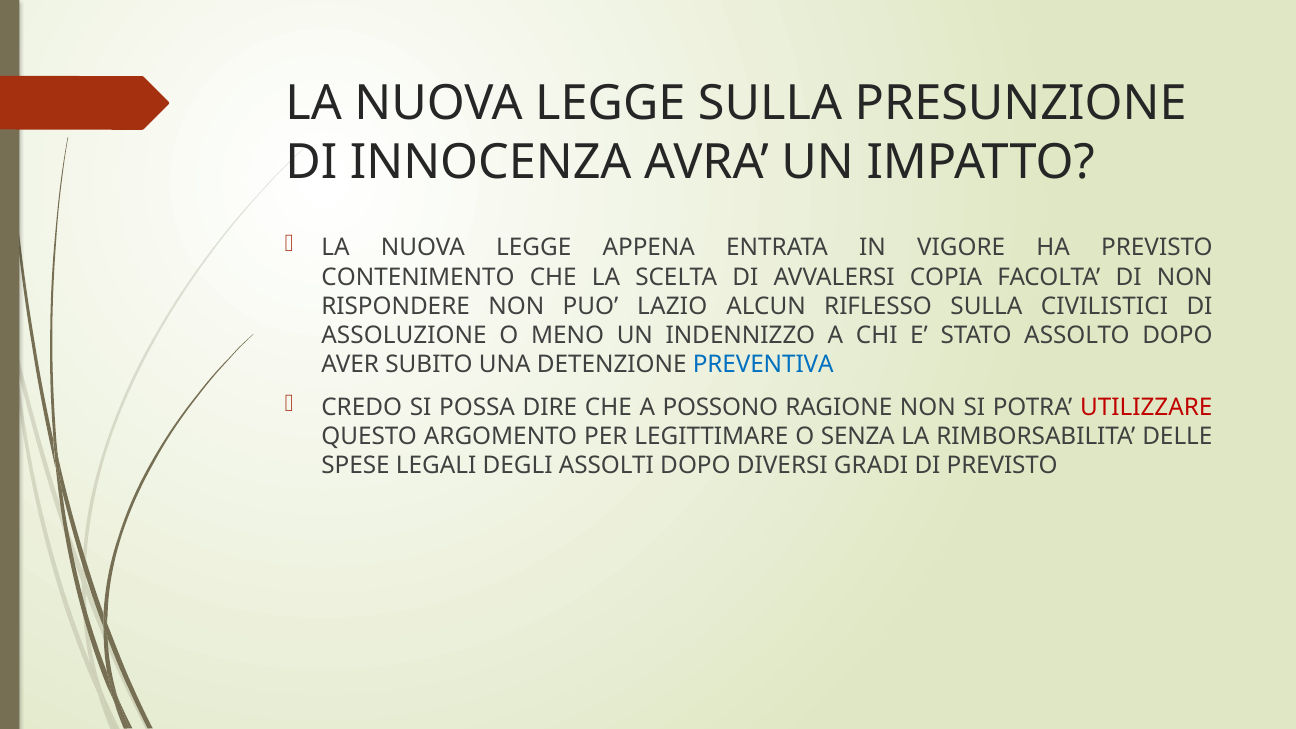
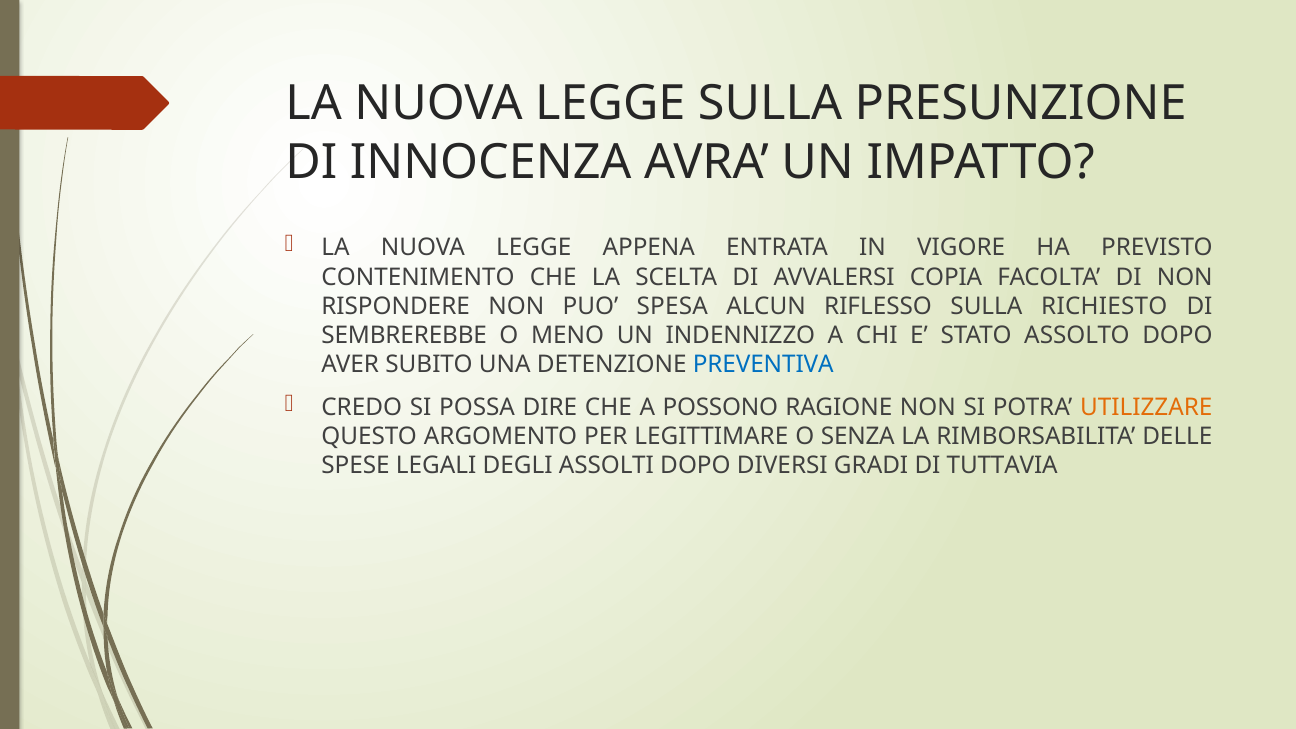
LAZIO: LAZIO -> SPESA
CIVILISTICI: CIVILISTICI -> RICHIESTO
ASSOLUZIONE: ASSOLUZIONE -> SEMBREREBBE
UTILIZZARE colour: red -> orange
DI PREVISTO: PREVISTO -> TUTTAVIA
